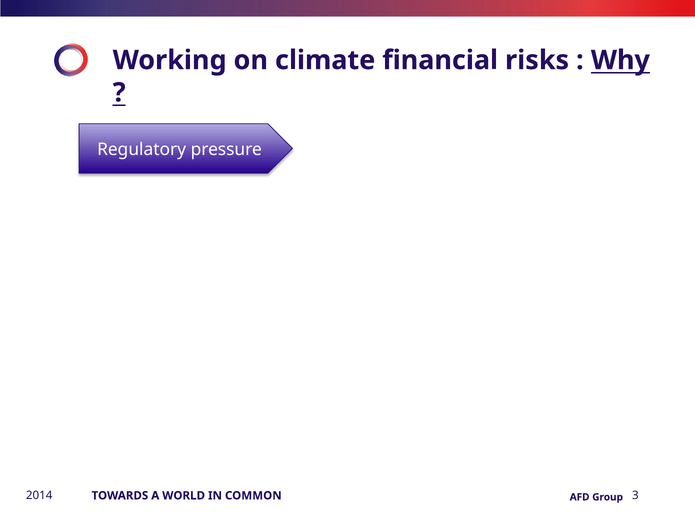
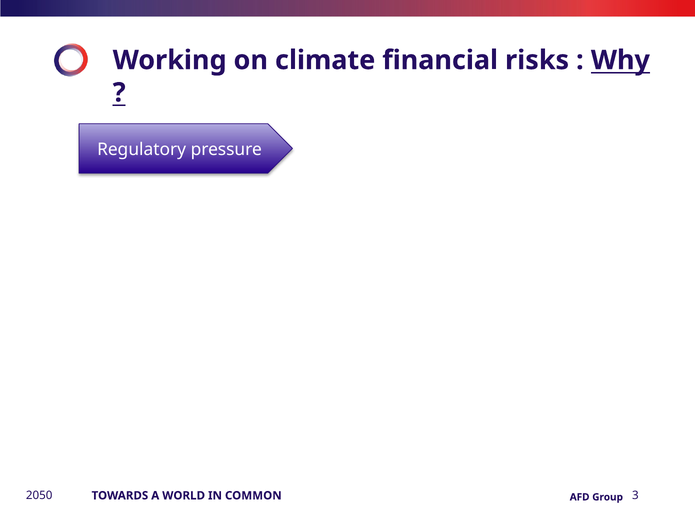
2014: 2014 -> 2050
